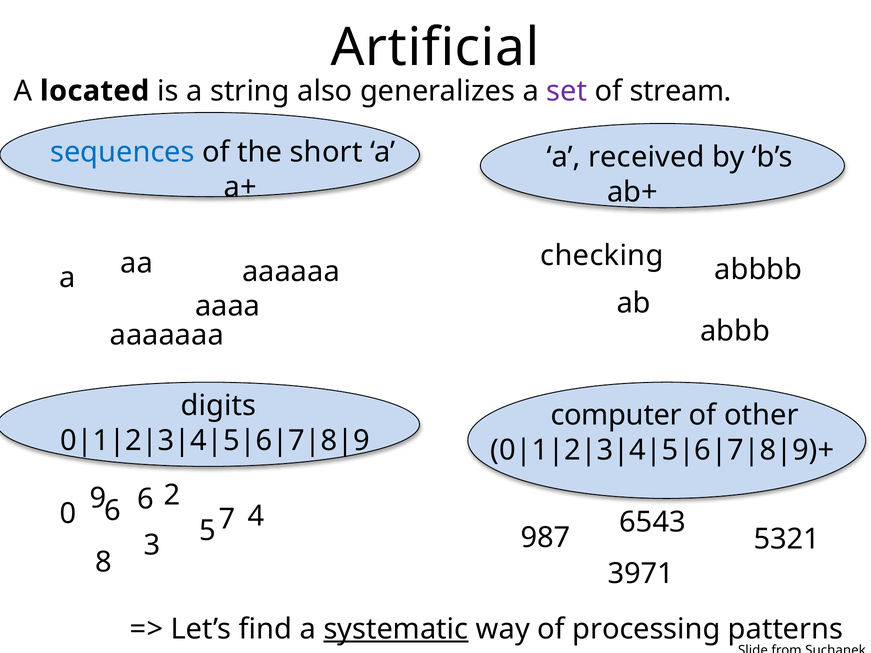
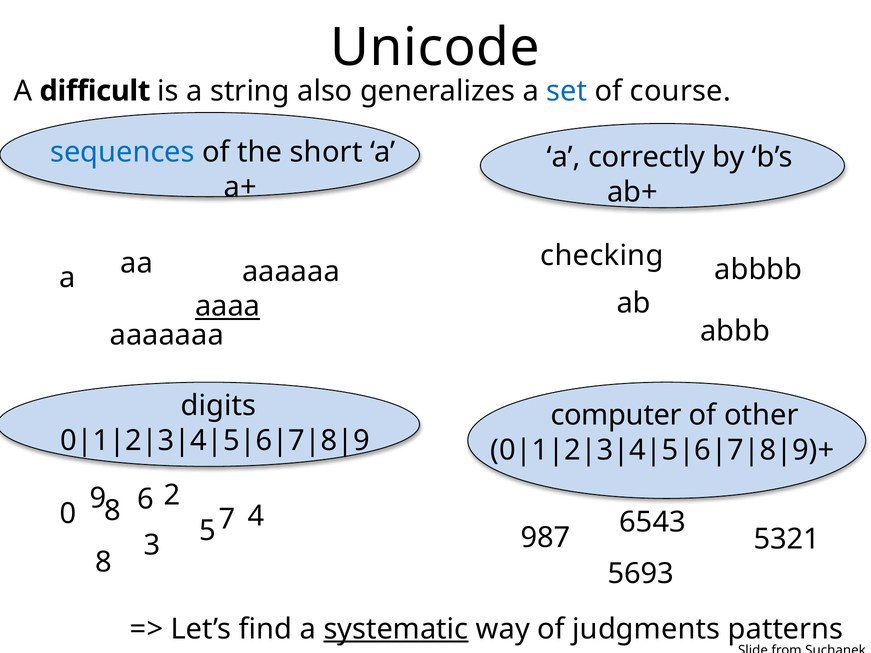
Artificial: Artificial -> Unicode
located: located -> difficult
set colour: purple -> blue
stream: stream -> course
received: received -> correctly
aaaa underline: none -> present
0 6: 6 -> 8
3971: 3971 -> 5693
processing: processing -> judgments
